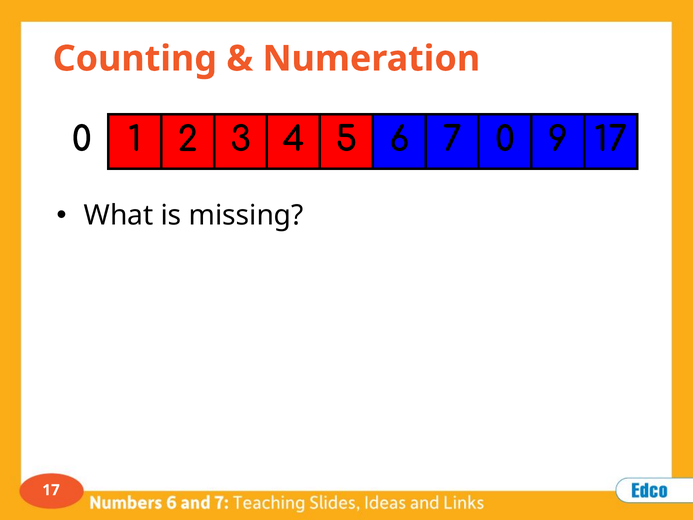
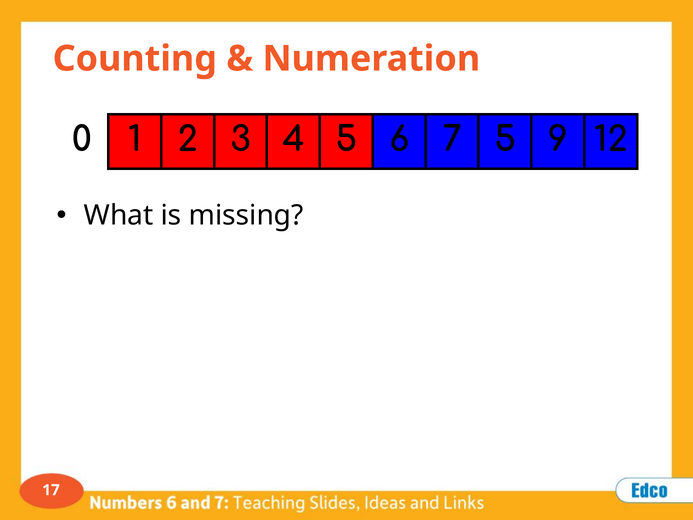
7 0: 0 -> 5
9 17: 17 -> 12
